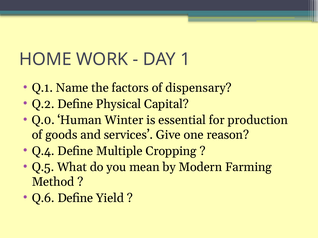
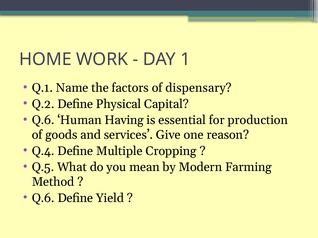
Q.0 at (43, 120): Q.0 -> Q.6
Winter: Winter -> Having
